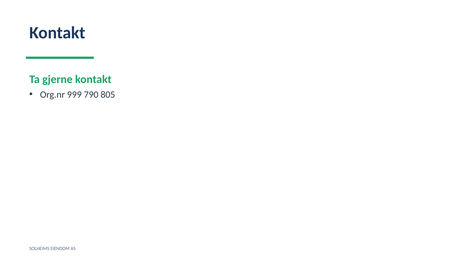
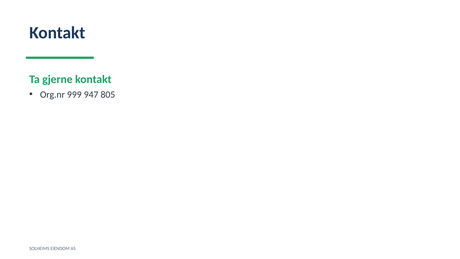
790: 790 -> 947
